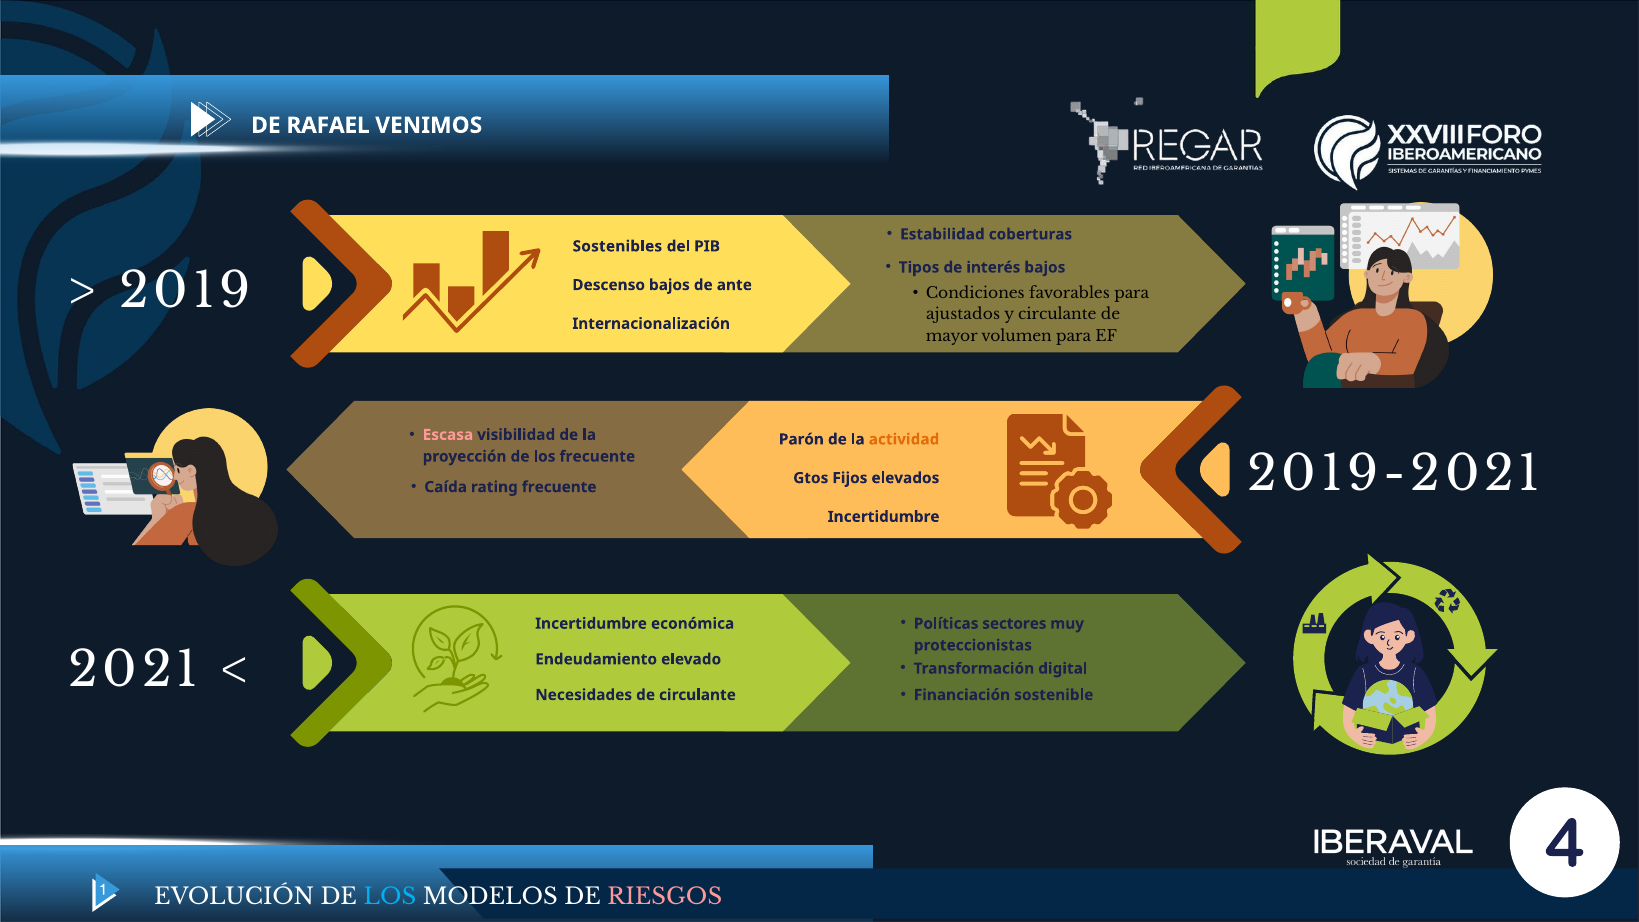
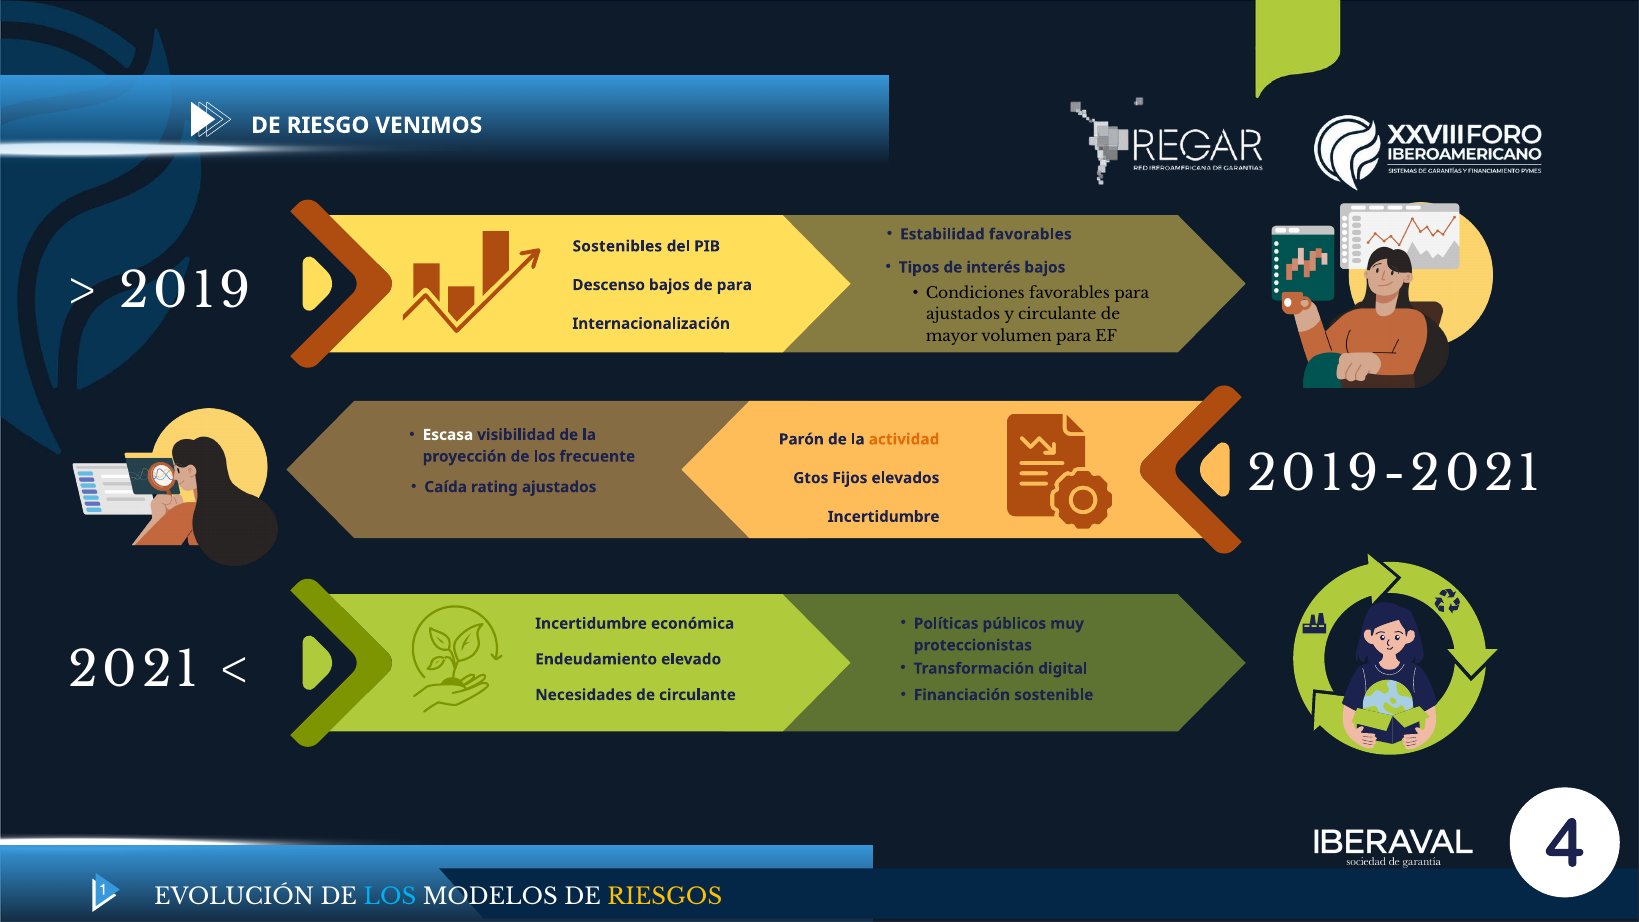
RAFAEL: RAFAEL -> RIESGO
Estabilidad coberturas: coberturas -> favorables
de ante: ante -> para
Escasa colour: pink -> white
rating frecuente: frecuente -> ajustados
sectores: sectores -> públicos
RIESGOS colour: pink -> yellow
